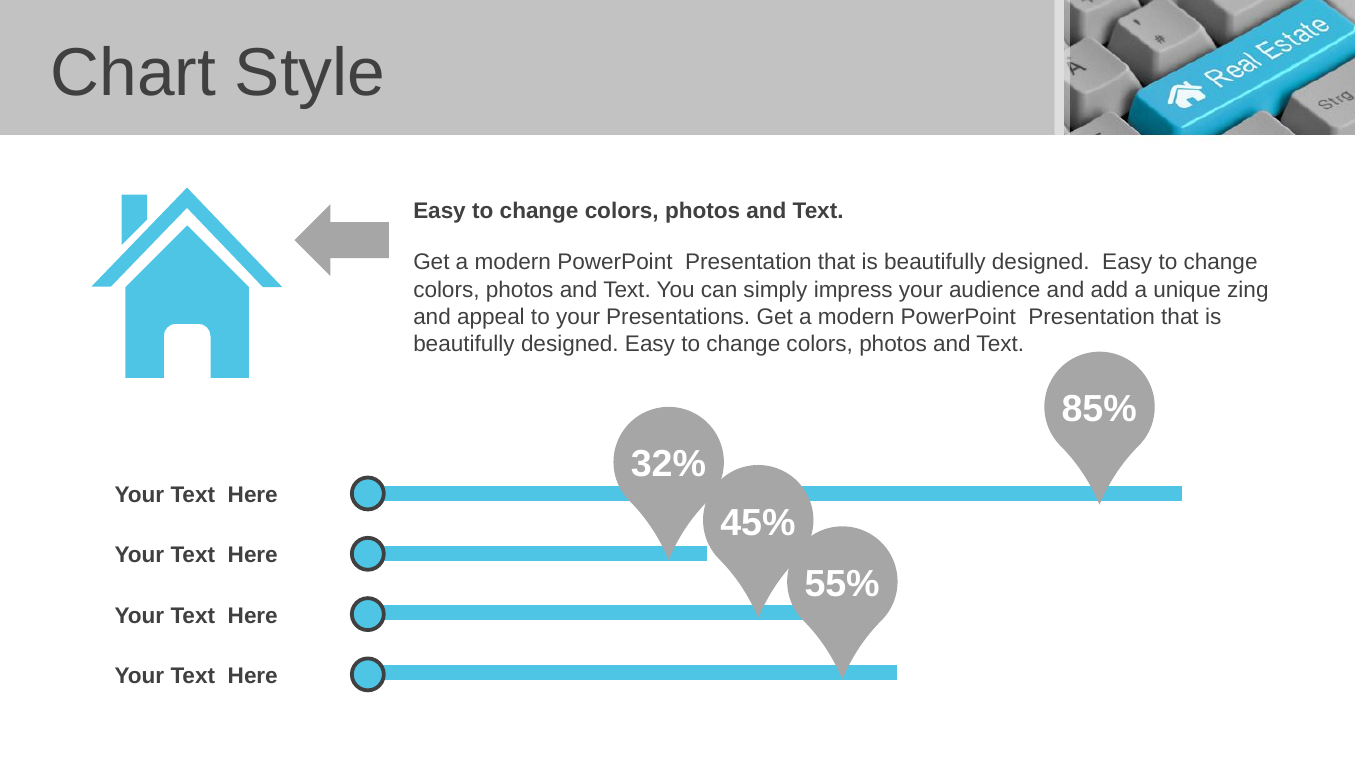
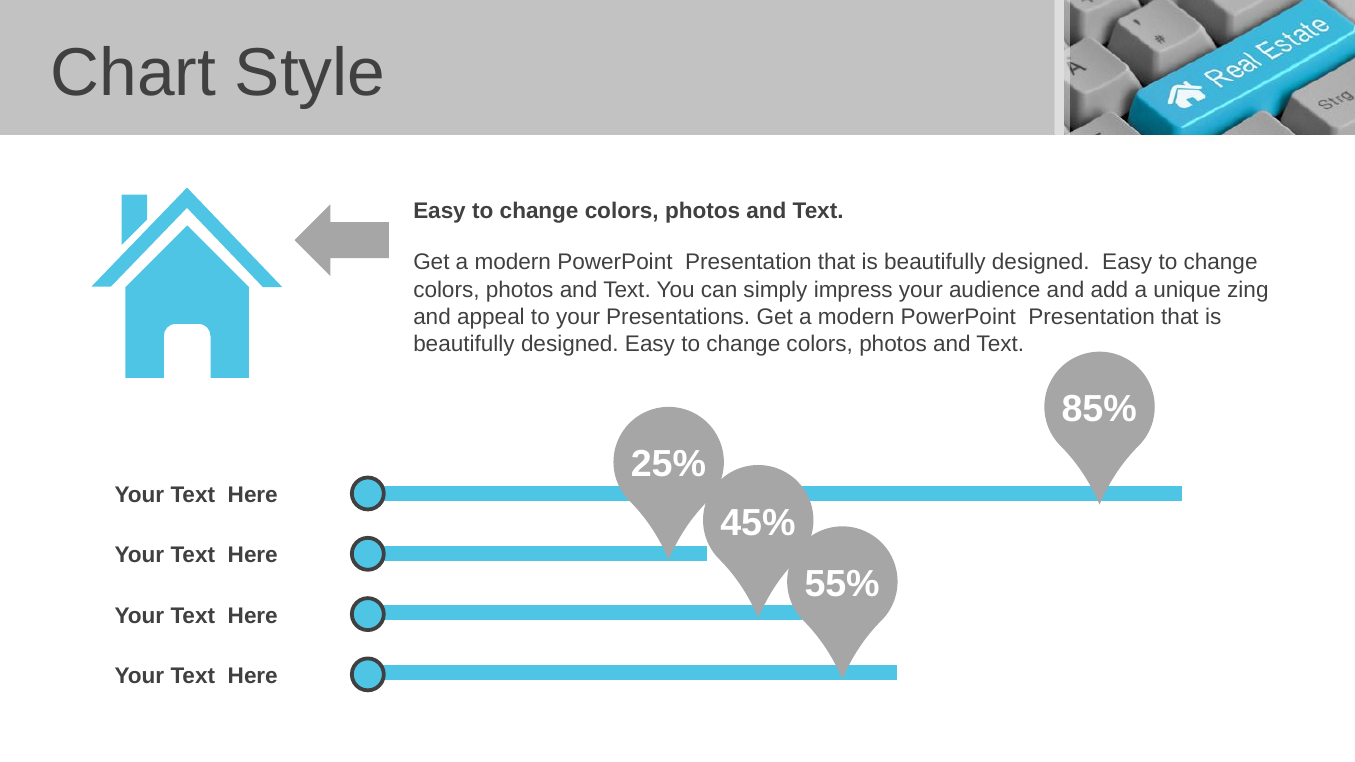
32%: 32% -> 25%
